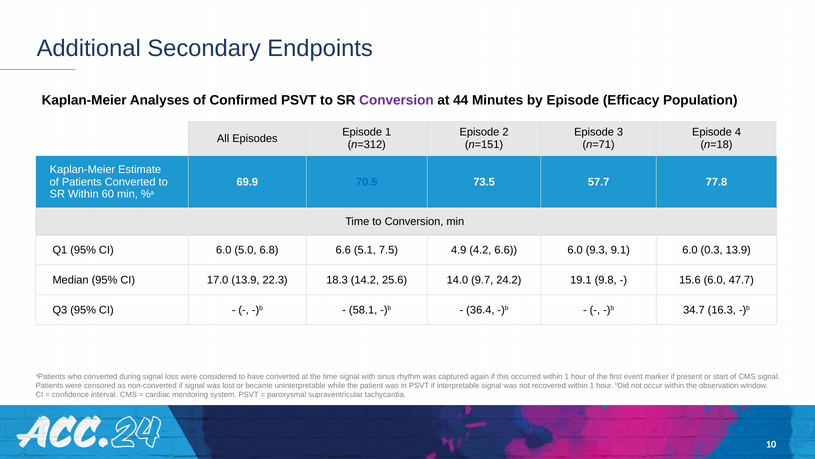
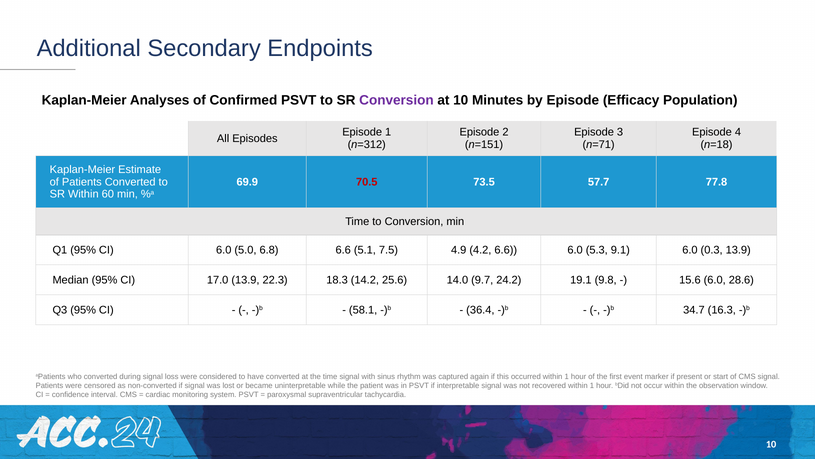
at 44: 44 -> 10
70.5 colour: blue -> red
9.3: 9.3 -> 5.3
47.7: 47.7 -> 28.6
